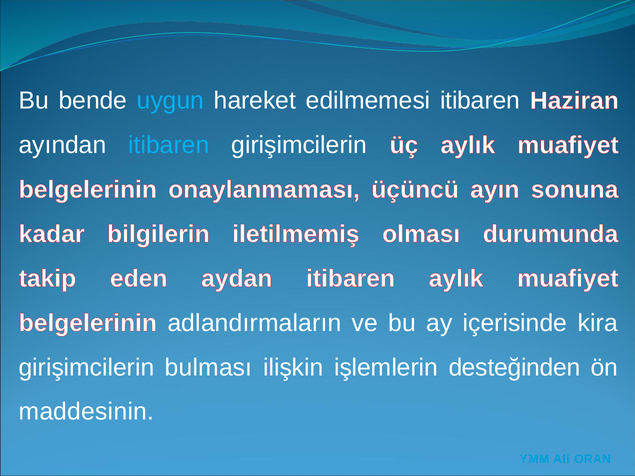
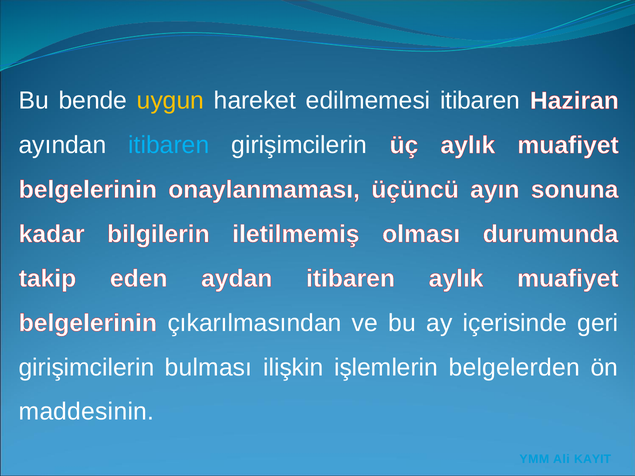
uygun colour: light blue -> yellow
adlandırmaların: adlandırmaların -> çıkarılmasından
kira: kira -> geri
desteğinden: desteğinden -> belgelerden
ORAN: ORAN -> KAYIT
